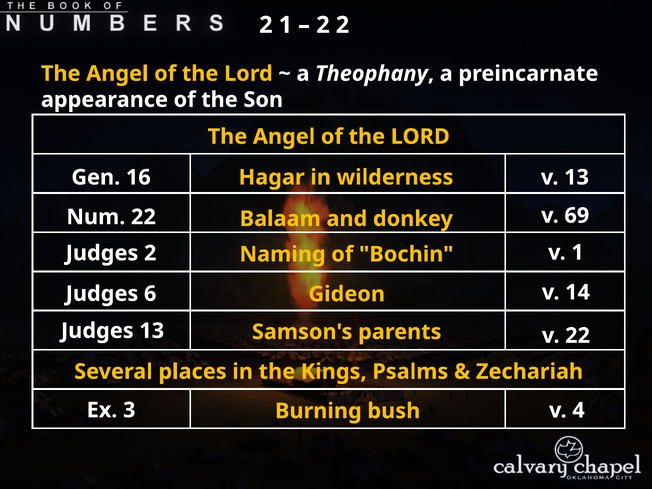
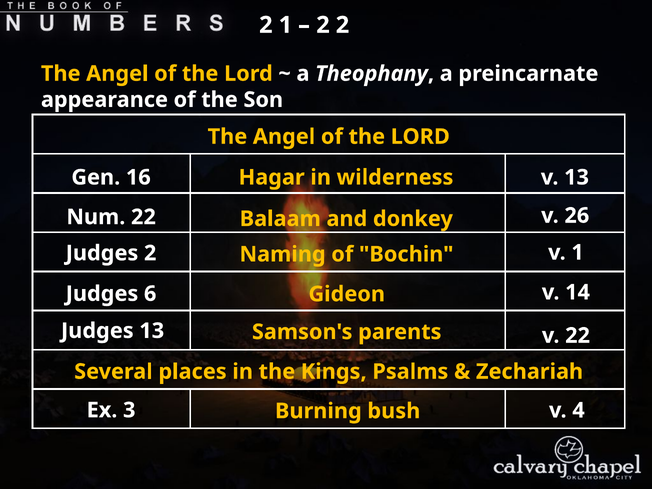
69: 69 -> 26
